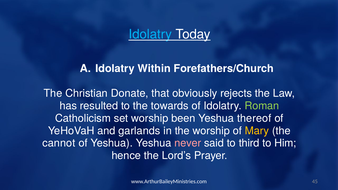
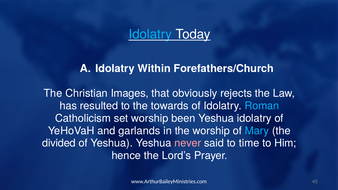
Donate: Donate -> Images
Roman colour: light green -> light blue
Yeshua thereof: thereof -> idolatry
Mary colour: yellow -> light blue
cannot: cannot -> divided
third: third -> time
